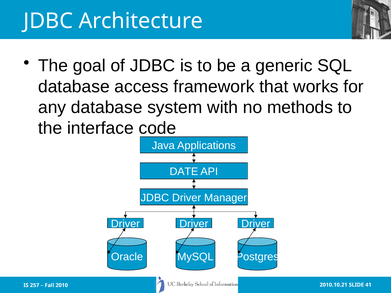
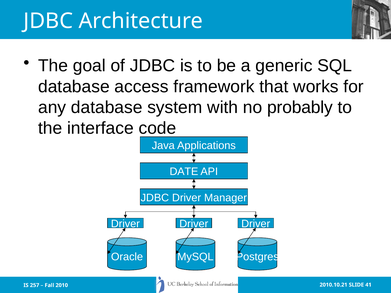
methods: methods -> probably
